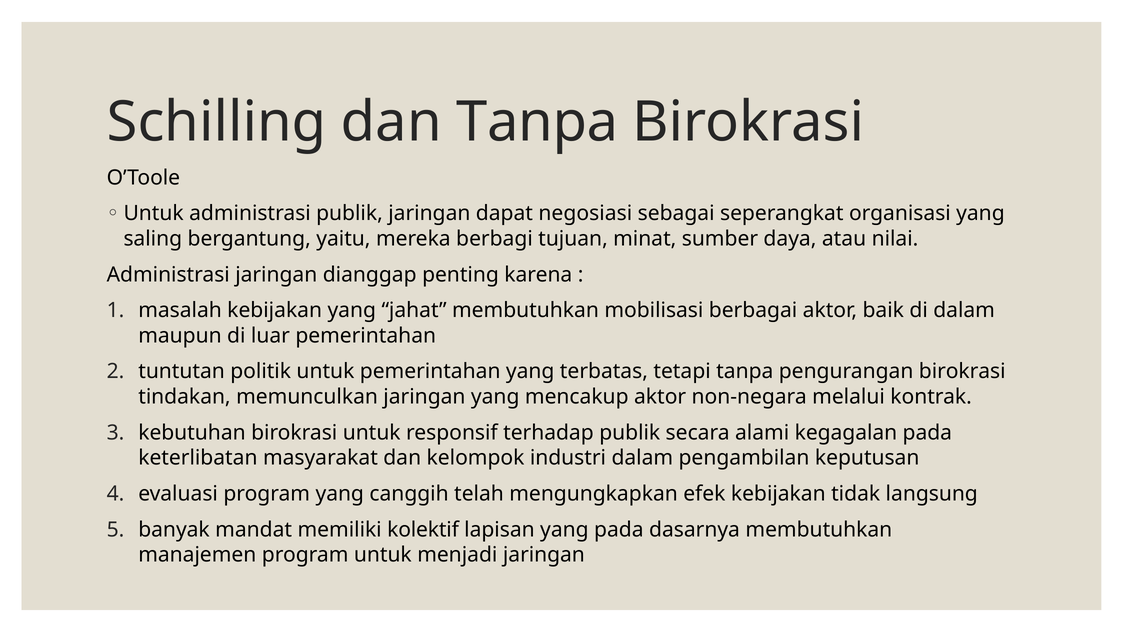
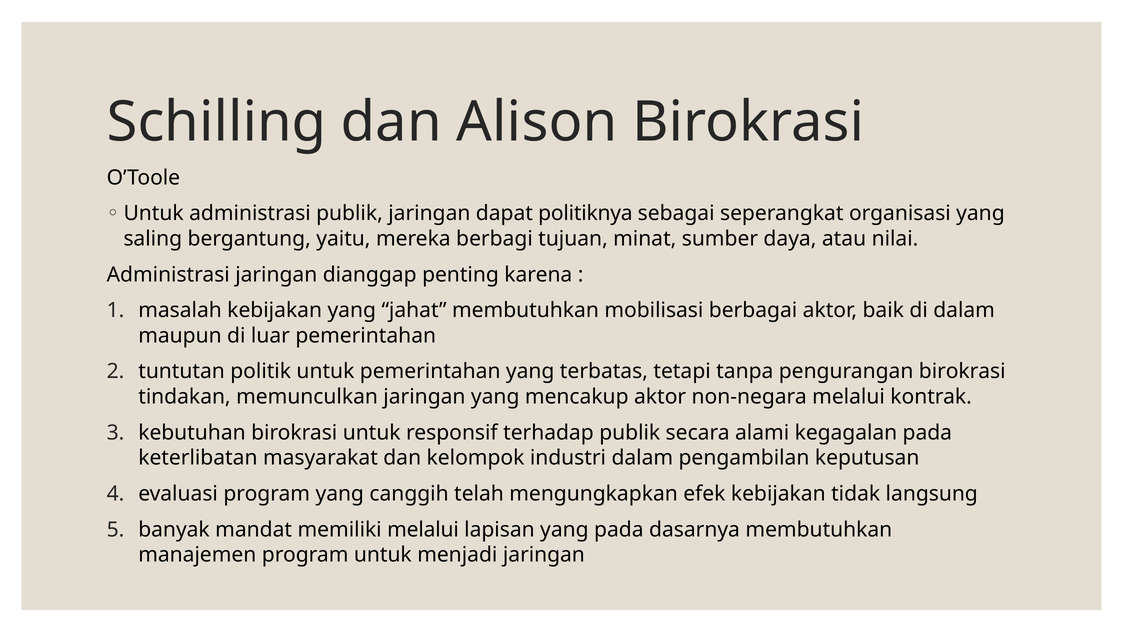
dan Tanpa: Tanpa -> Alison
negosiasi: negosiasi -> politiknya
memiliki kolektif: kolektif -> melalui
